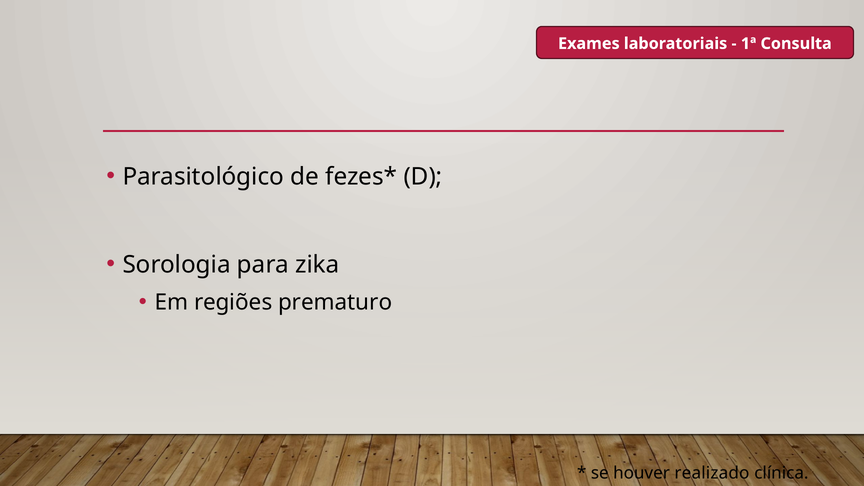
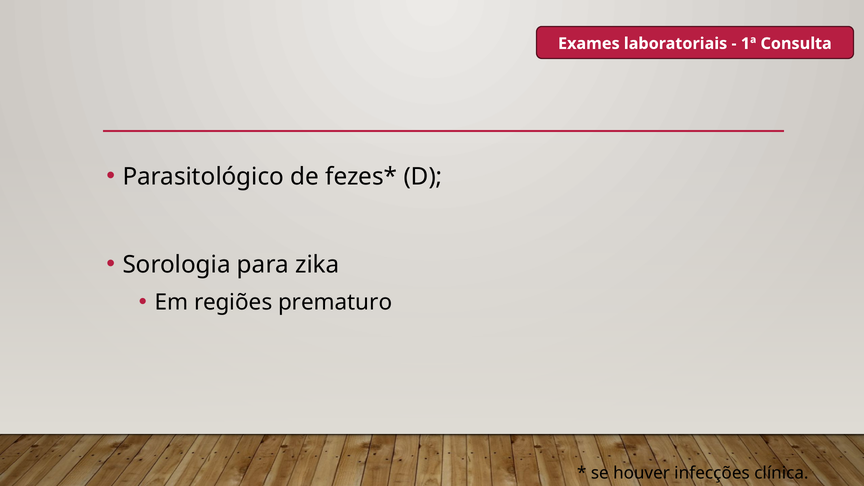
realizado: realizado -> infecções
